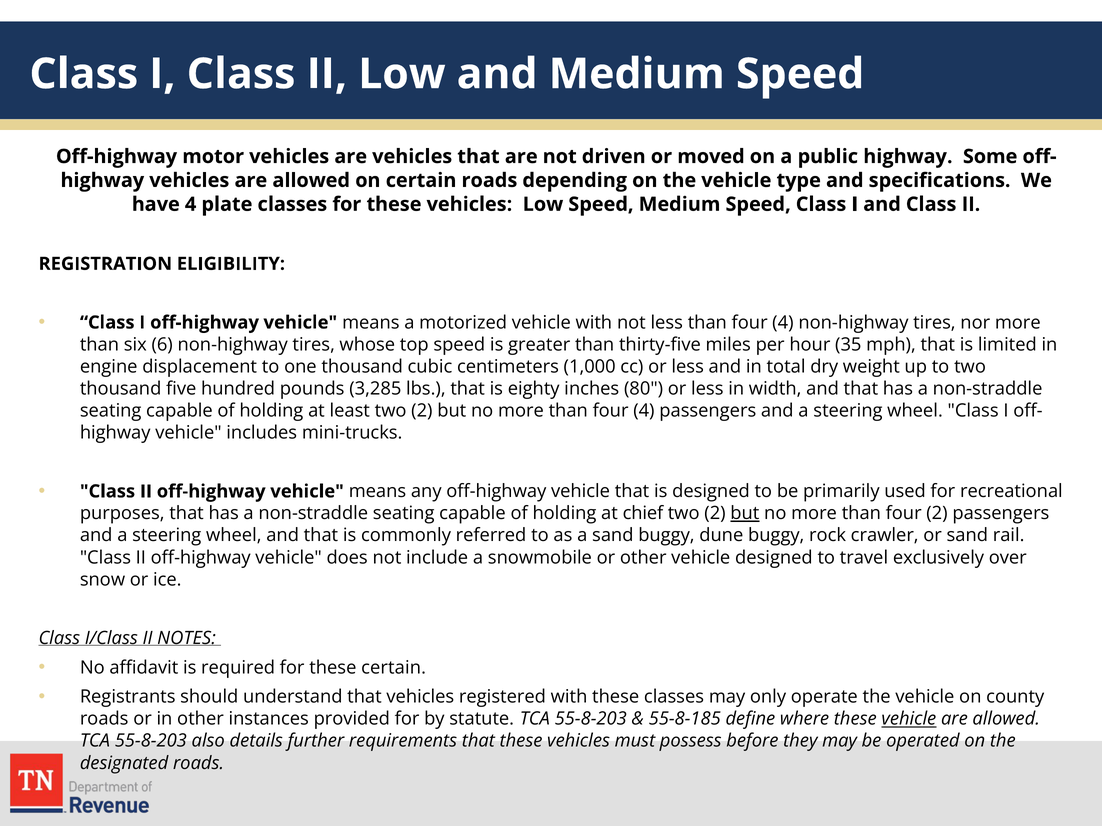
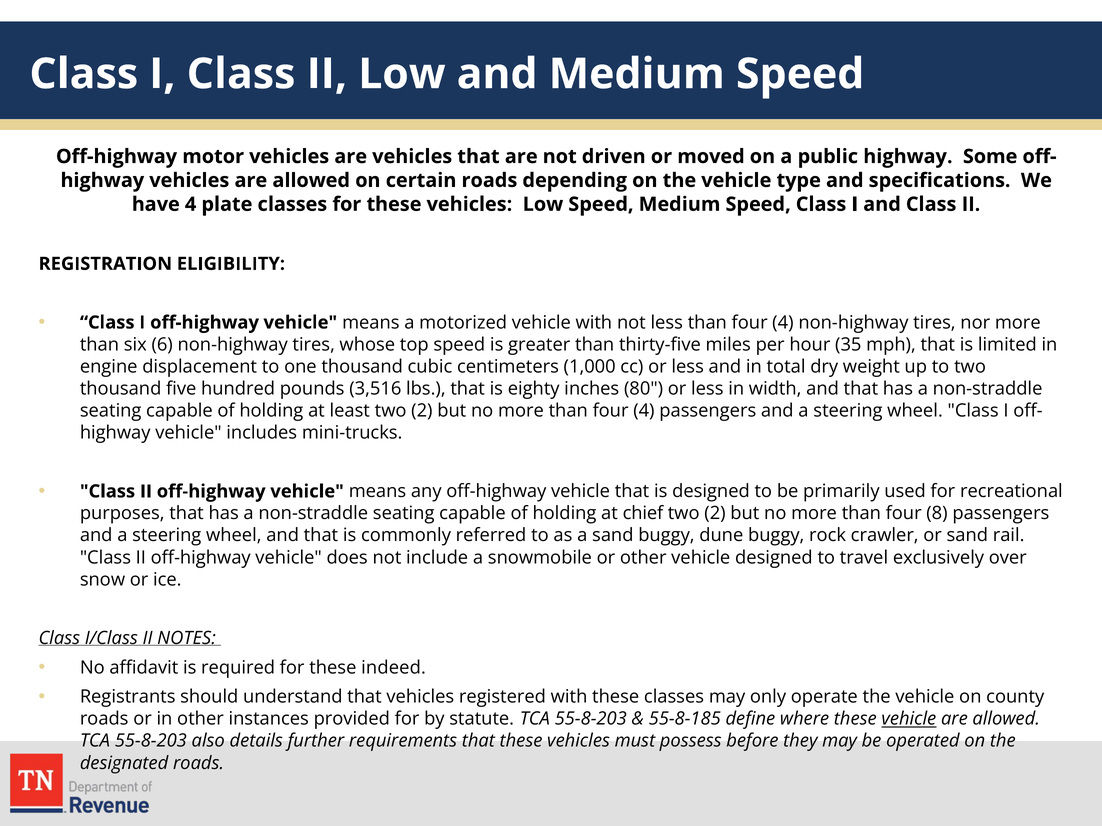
3,285: 3,285 -> 3,516
but at (745, 514) underline: present -> none
four 2: 2 -> 8
these certain: certain -> indeed
